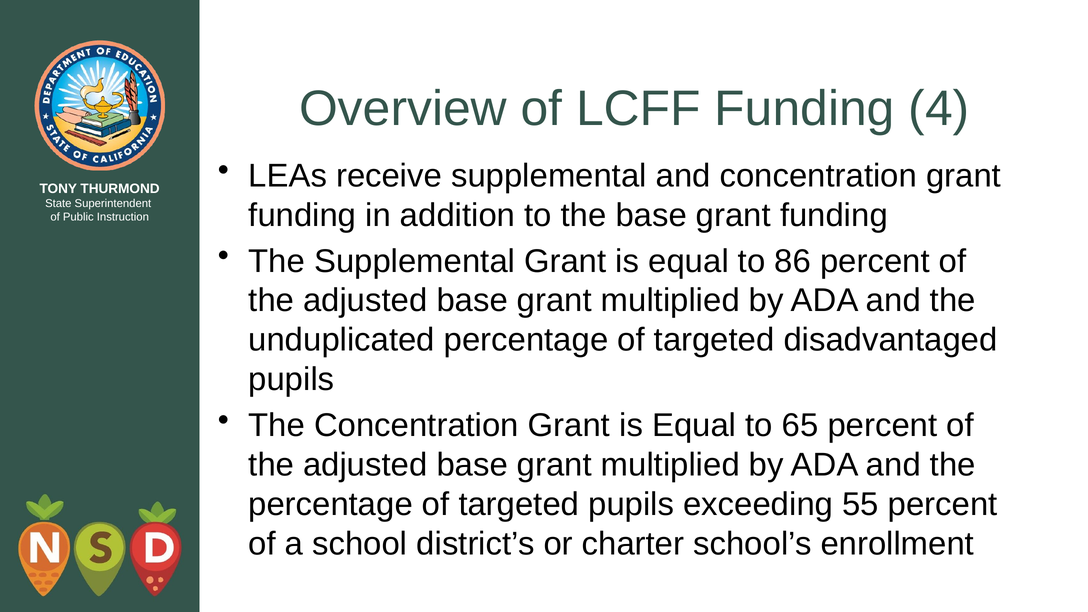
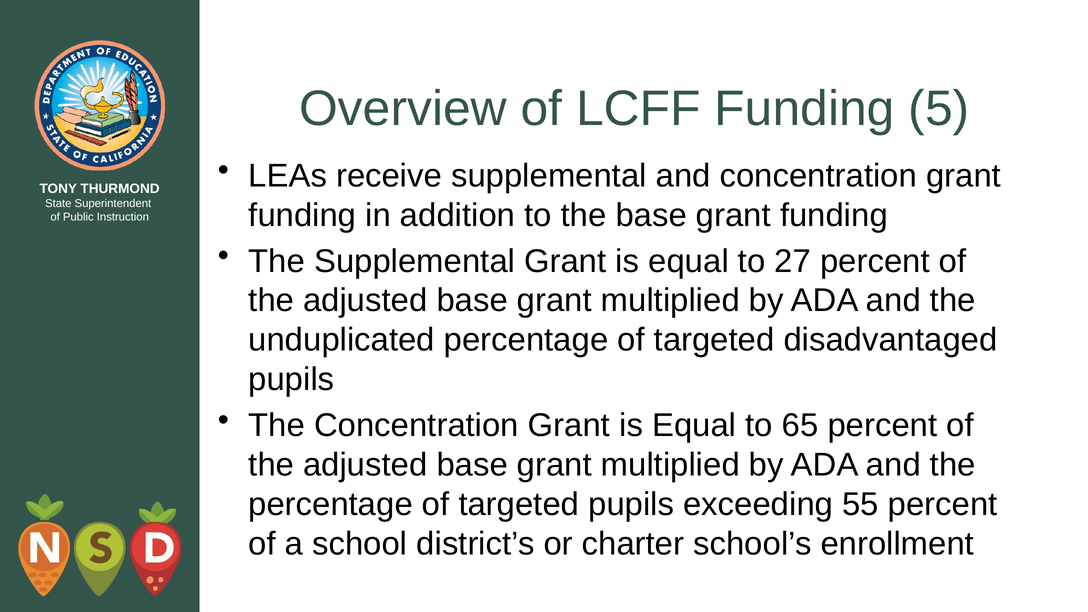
4: 4 -> 5
86: 86 -> 27
